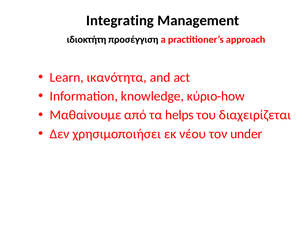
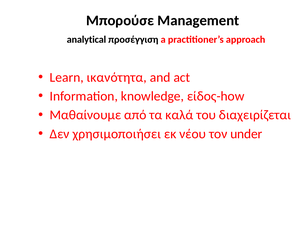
Integrating: Integrating -> Μπορούσε
ιδιοκτήτη: ιδιοκτήτη -> analytical
κύριο-how: κύριο-how -> είδος-how
helps: helps -> καλά
